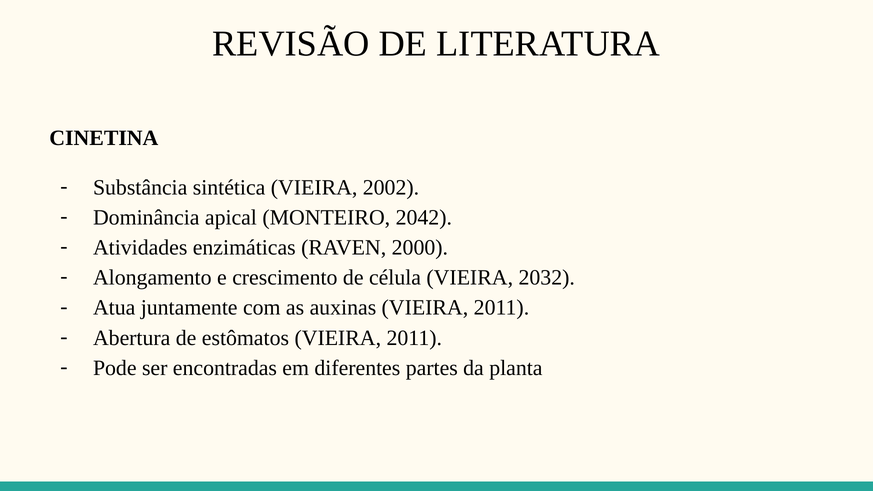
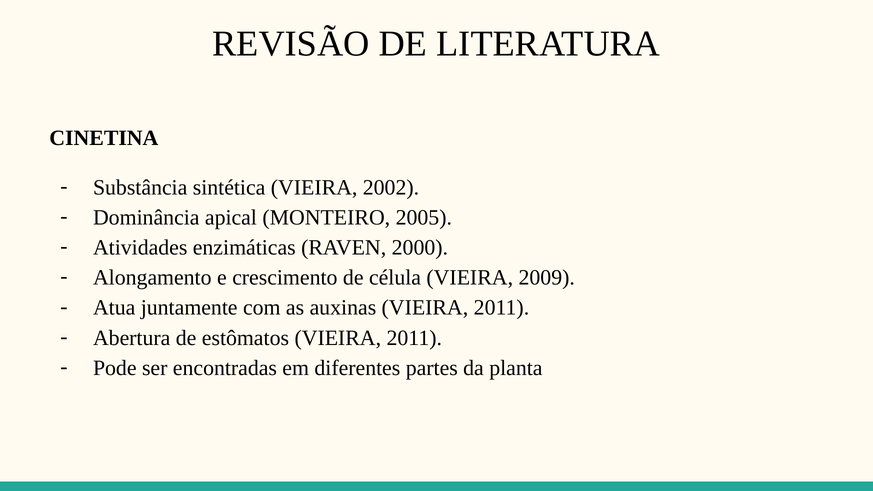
2042: 2042 -> 2005
2032: 2032 -> 2009
